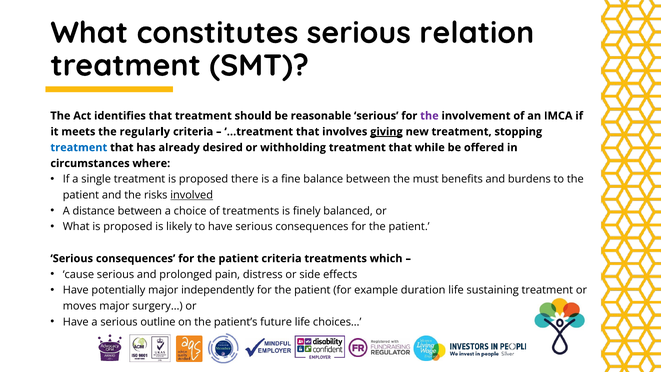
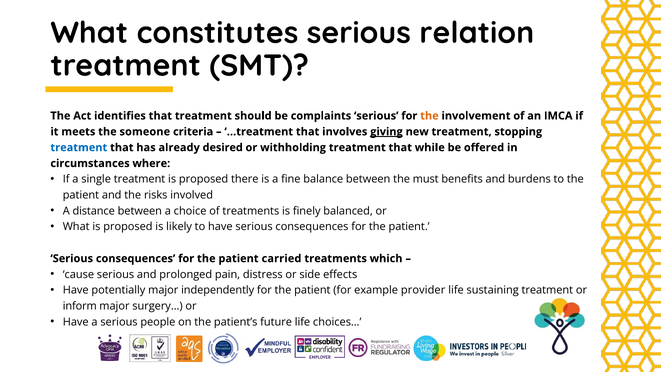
reasonable: reasonable -> complaints
the at (429, 116) colour: purple -> orange
regularly: regularly -> someone
involved underline: present -> none
patient criteria: criteria -> carried
duration: duration -> provider
moves: moves -> inform
outline: outline -> people
